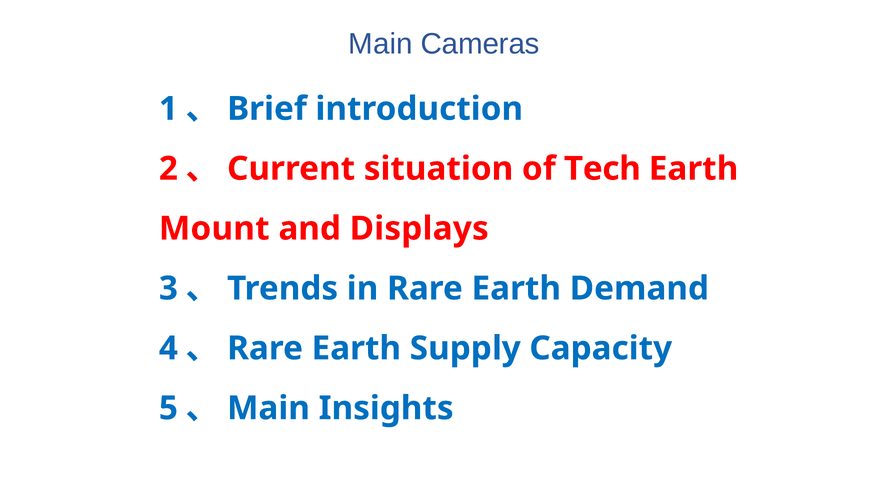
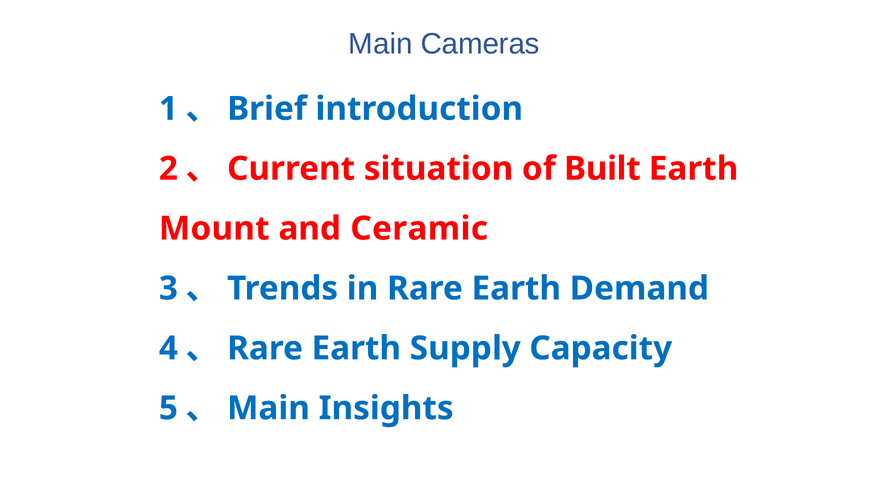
Tech: Tech -> Built
Displays: Displays -> Ceramic
